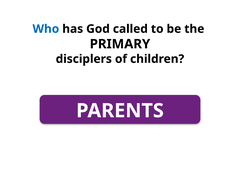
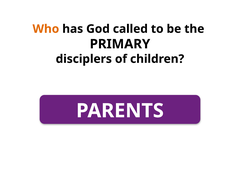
Who colour: blue -> orange
